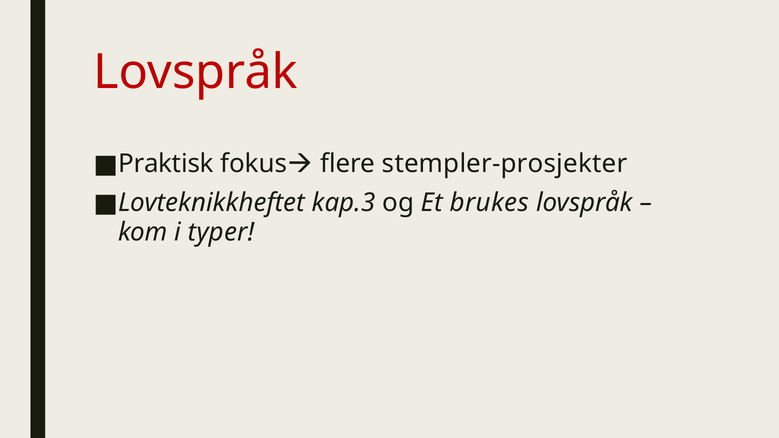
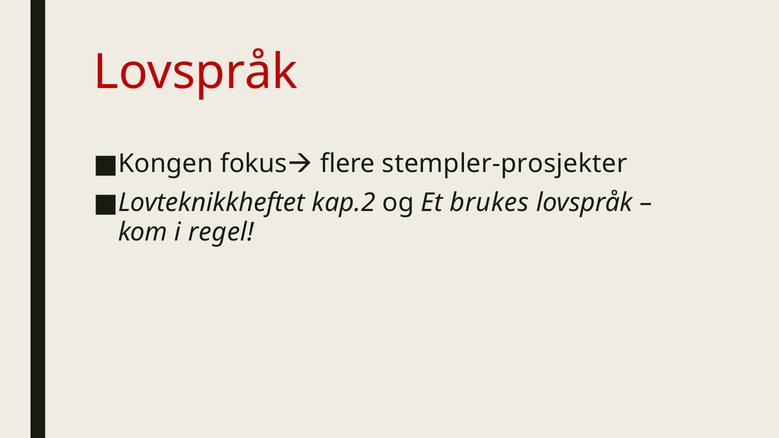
Praktisk: Praktisk -> Kongen
kap.3: kap.3 -> kap.2
typer: typer -> regel
